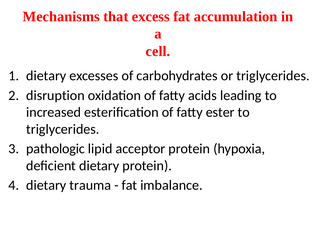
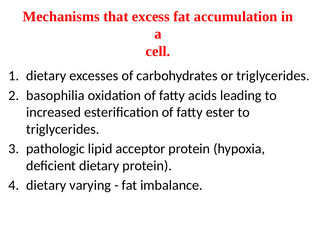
disruption: disruption -> basophilia
trauma: trauma -> varying
